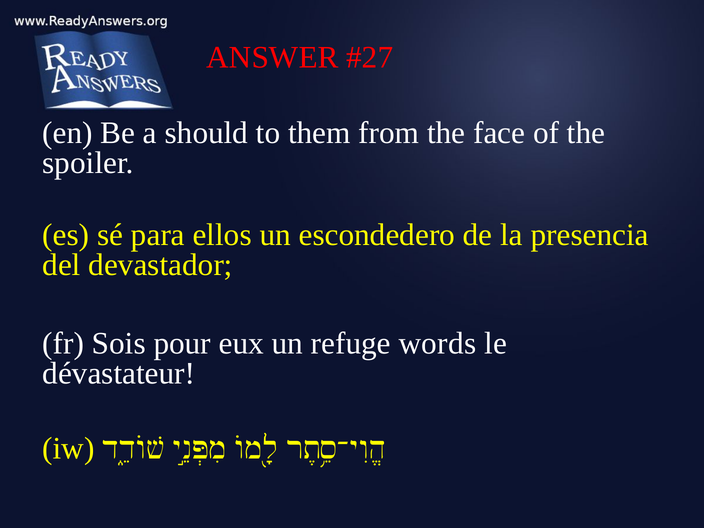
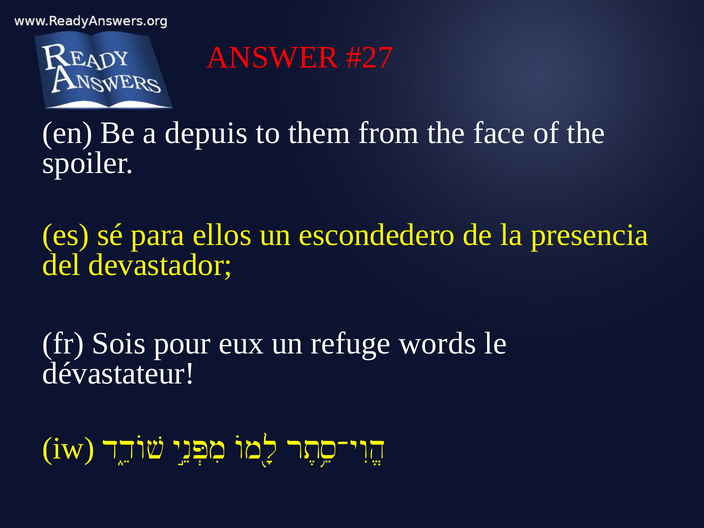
should: should -> depuis
